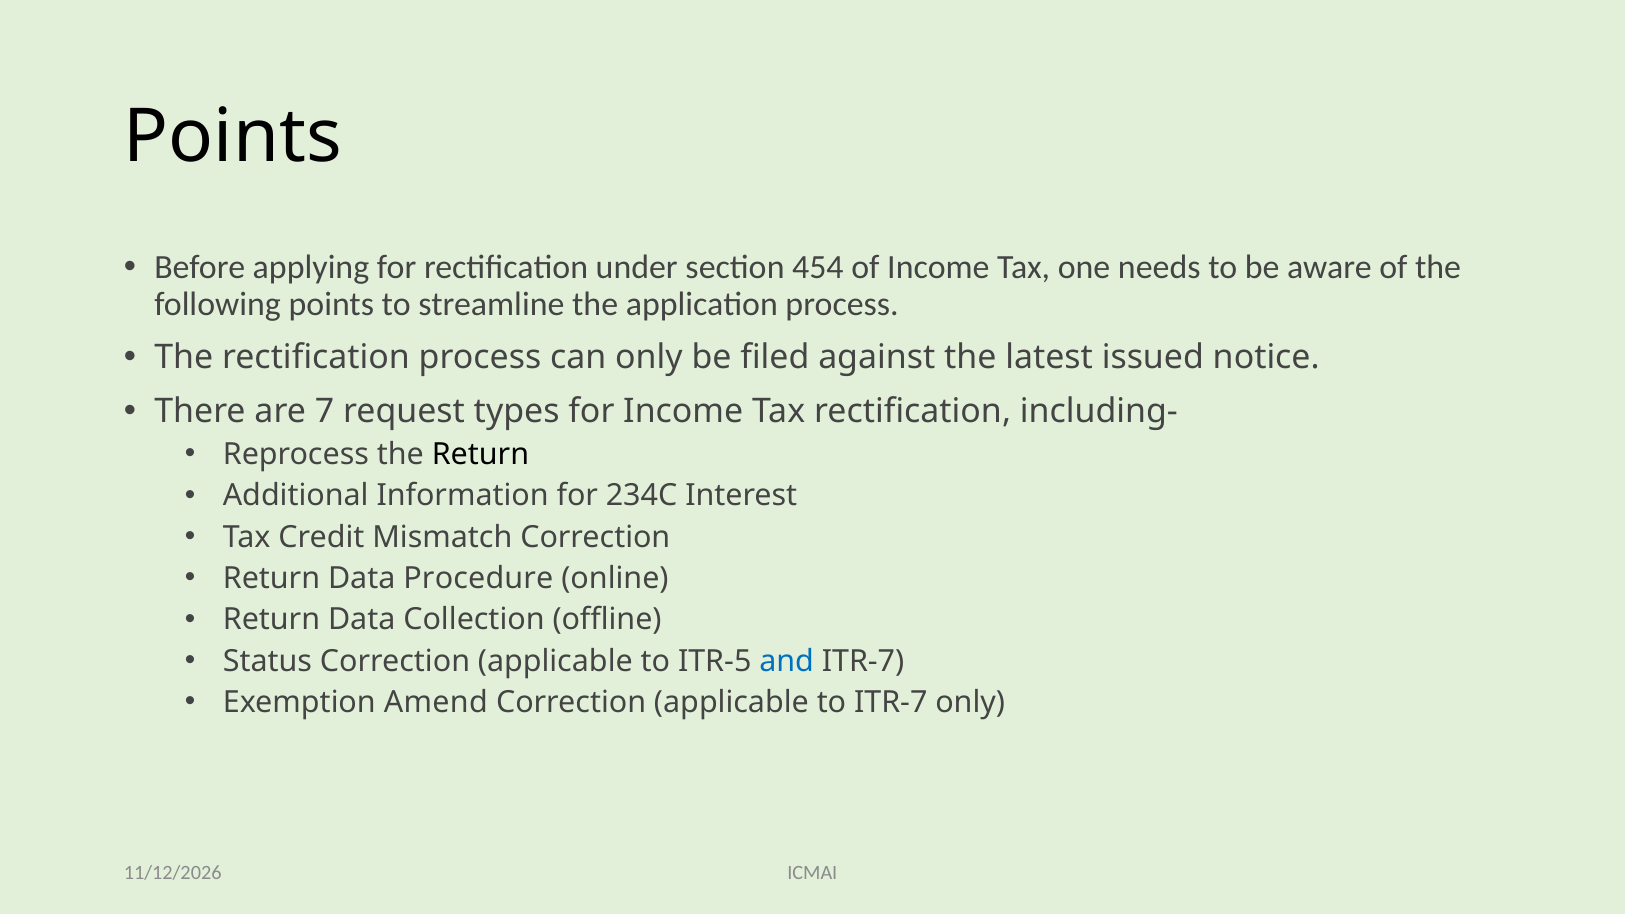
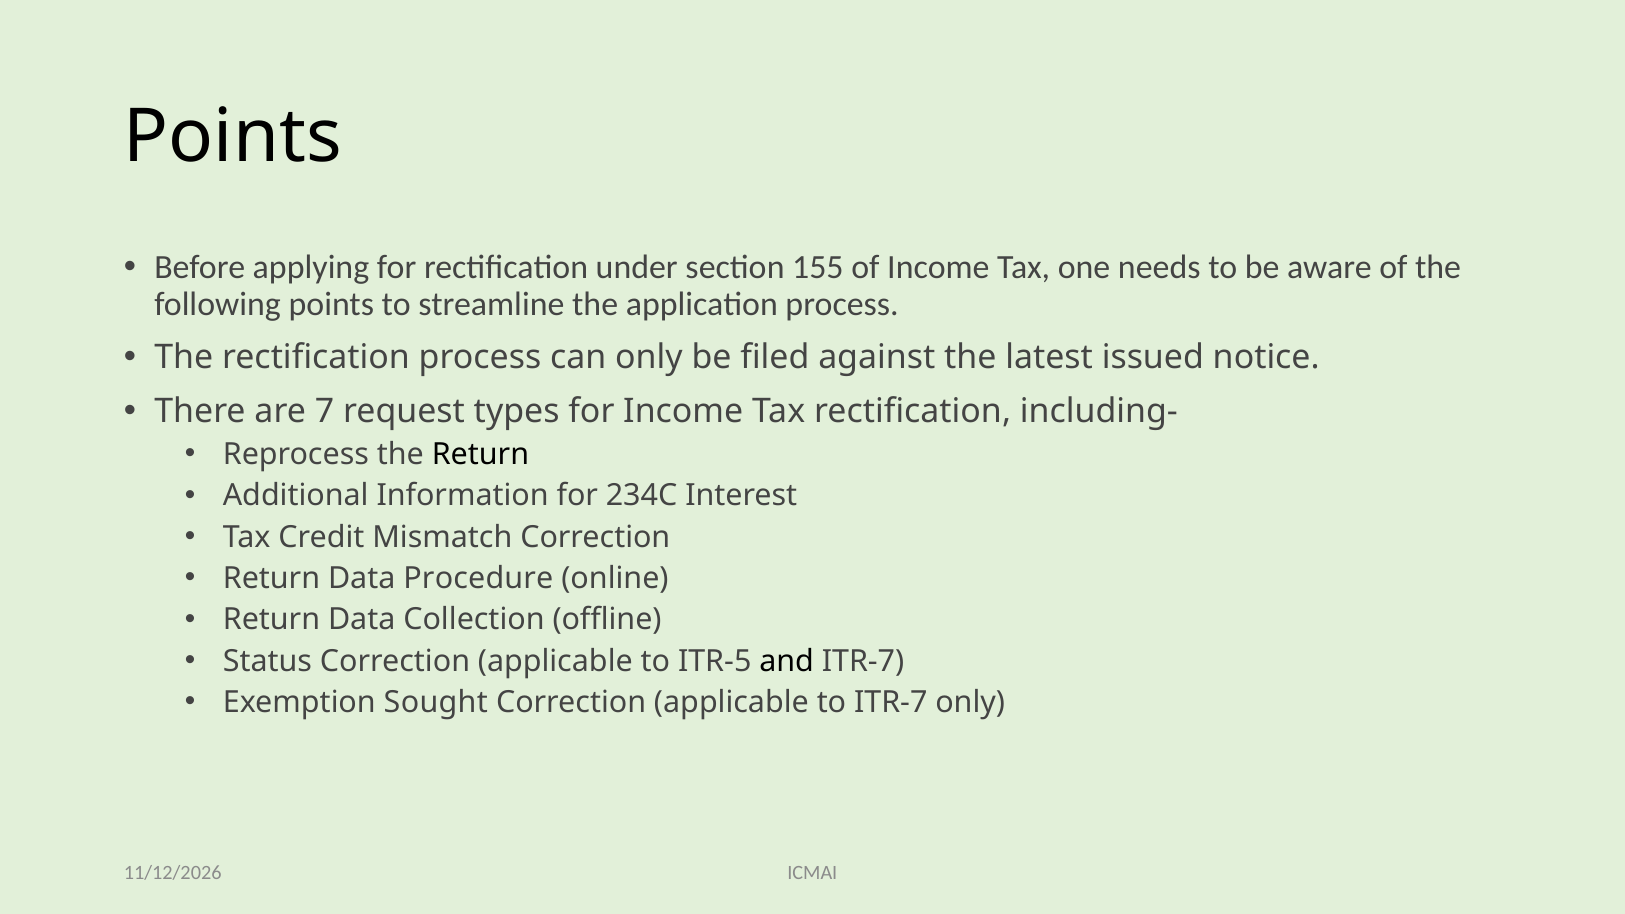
454: 454 -> 155
and colour: blue -> black
Amend: Amend -> Sought
